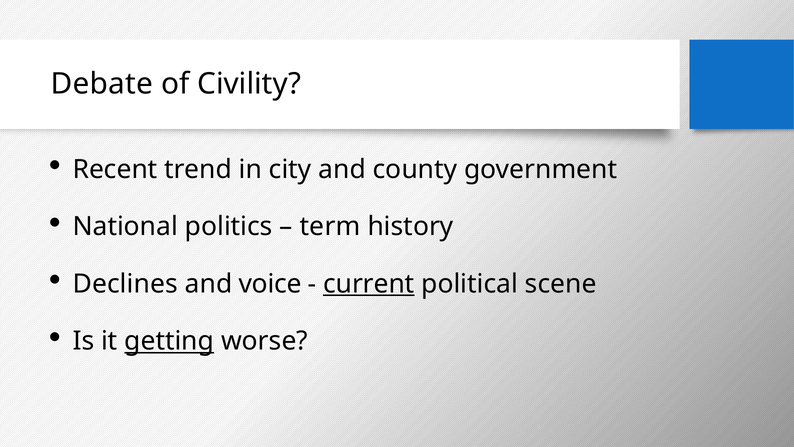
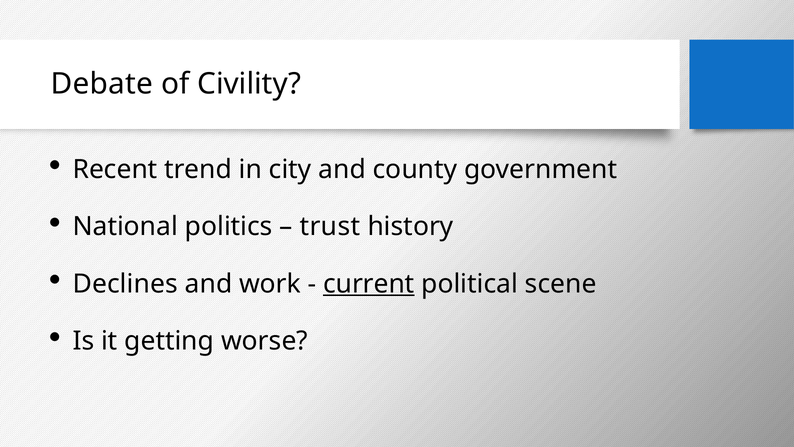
term: term -> trust
voice: voice -> work
getting underline: present -> none
